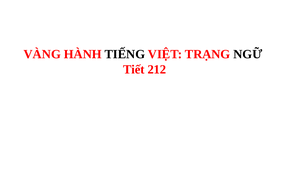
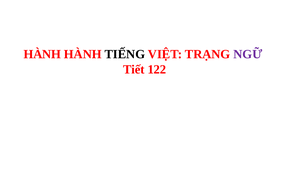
VÀNG at (42, 54): VÀNG -> HÀNH
NGỮ colour: black -> purple
212: 212 -> 122
